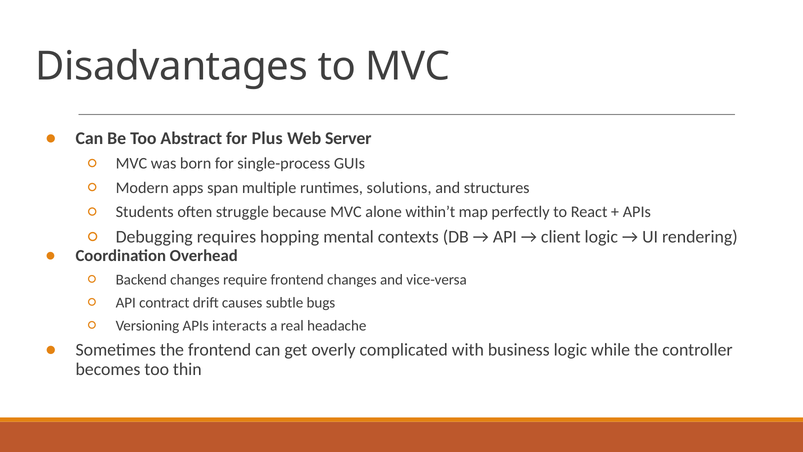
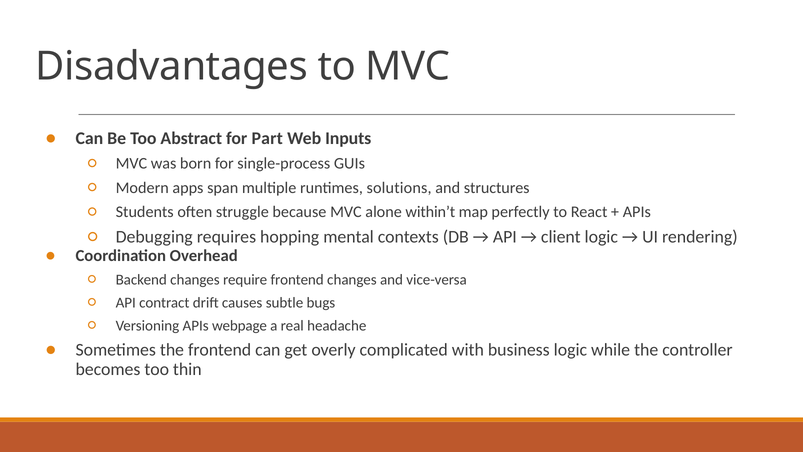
Plus: Plus -> Part
Server: Server -> Inputs
interacts: interacts -> webpage
